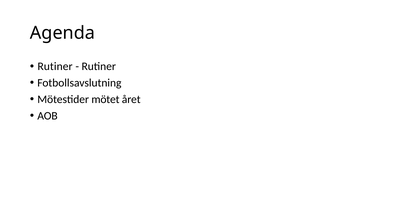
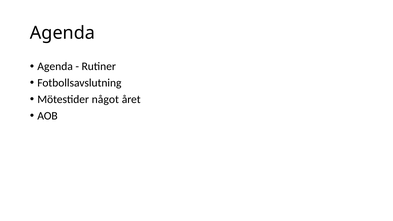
Rutiner at (55, 66): Rutiner -> Agenda
mötet: mötet -> något
